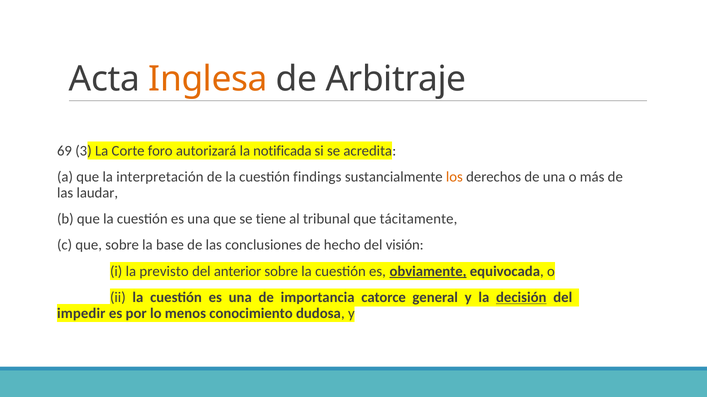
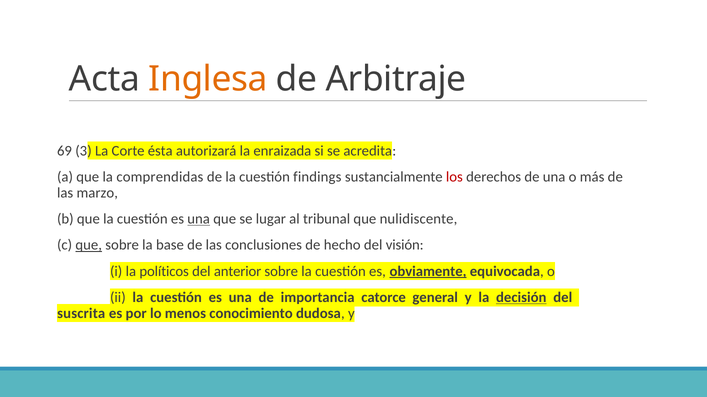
foro: foro -> ésta
notificada: notificada -> enraizada
interpretación: interpretación -> comprendidas
los colour: orange -> red
laudar: laudar -> marzo
una at (199, 219) underline: none -> present
tiene: tiene -> lugar
tácitamente: tácitamente -> nulidiscente
que at (89, 245) underline: none -> present
previsto: previsto -> políticos
impedir: impedir -> suscrita
